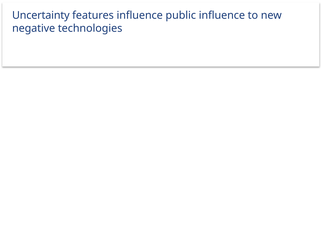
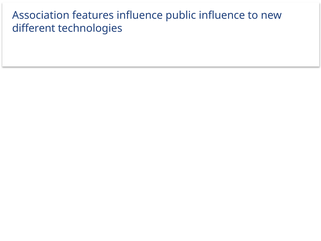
Uncertainty: Uncertainty -> Association
negative: negative -> different
